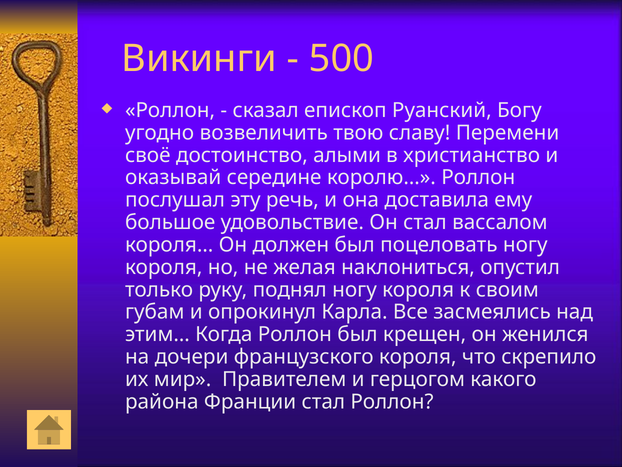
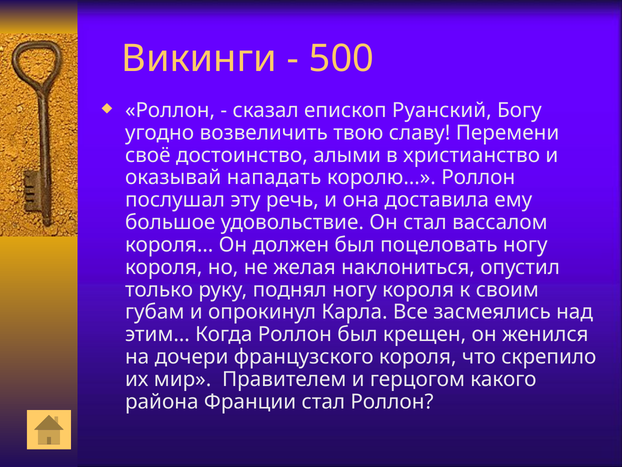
середине: середине -> нападать
